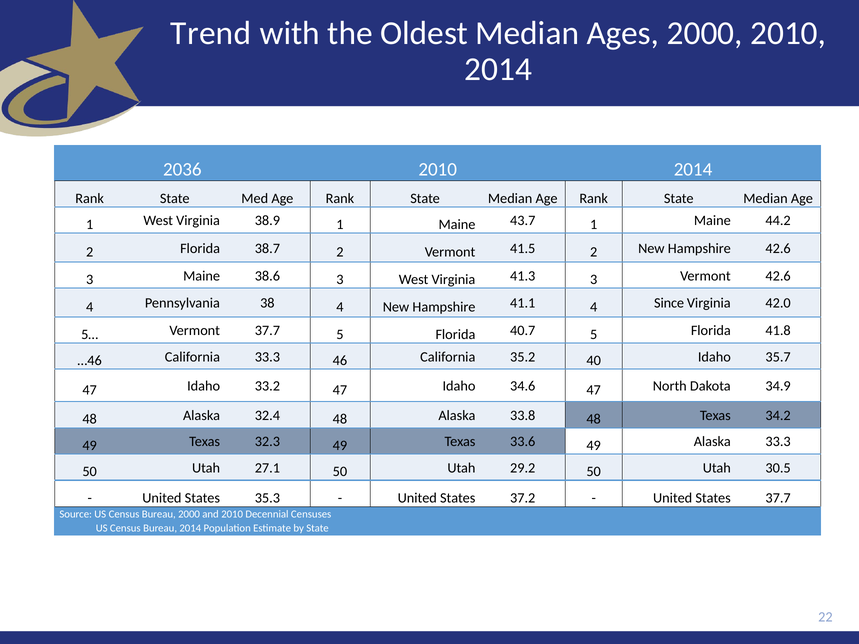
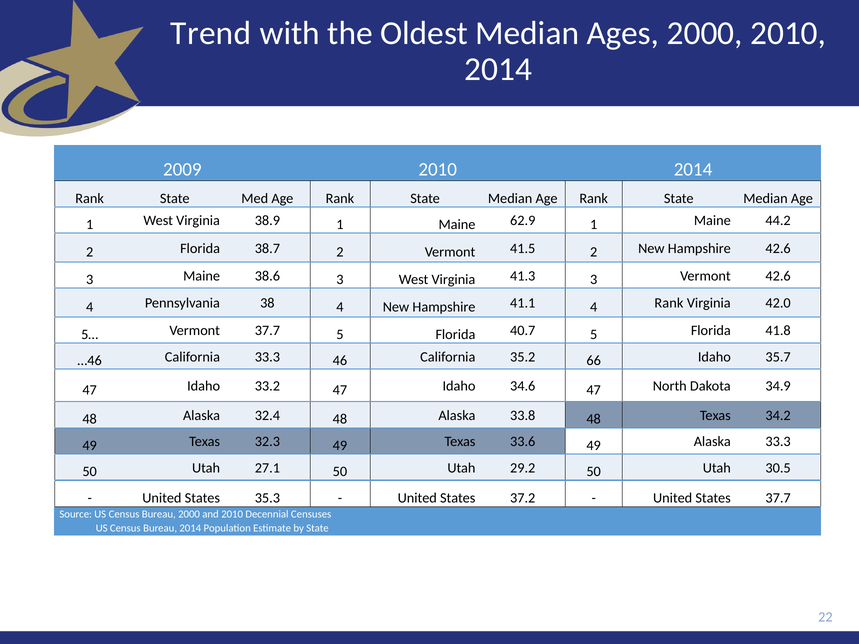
2036: 2036 -> 2009
43.7: 43.7 -> 62.9
4 Since: Since -> Rank
40: 40 -> 66
